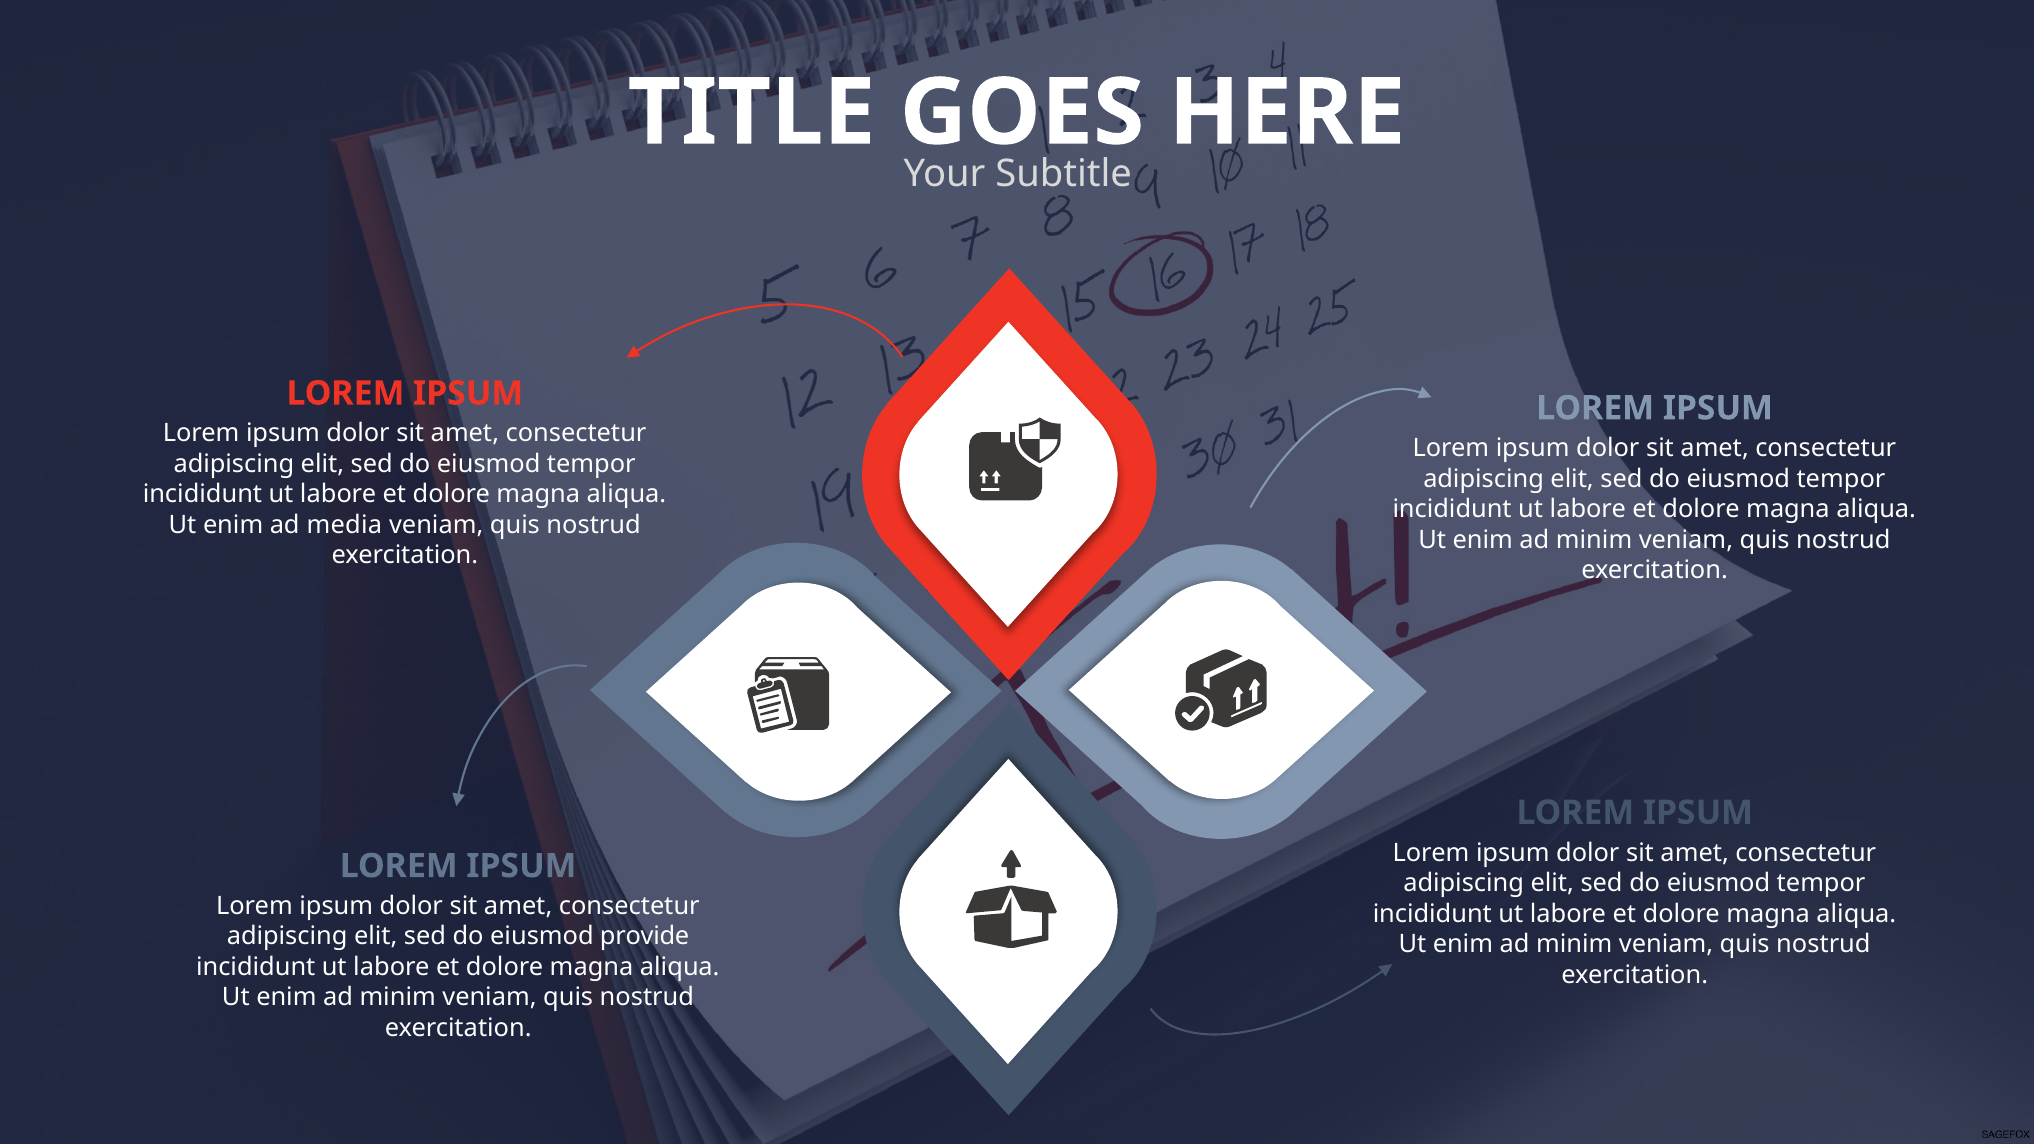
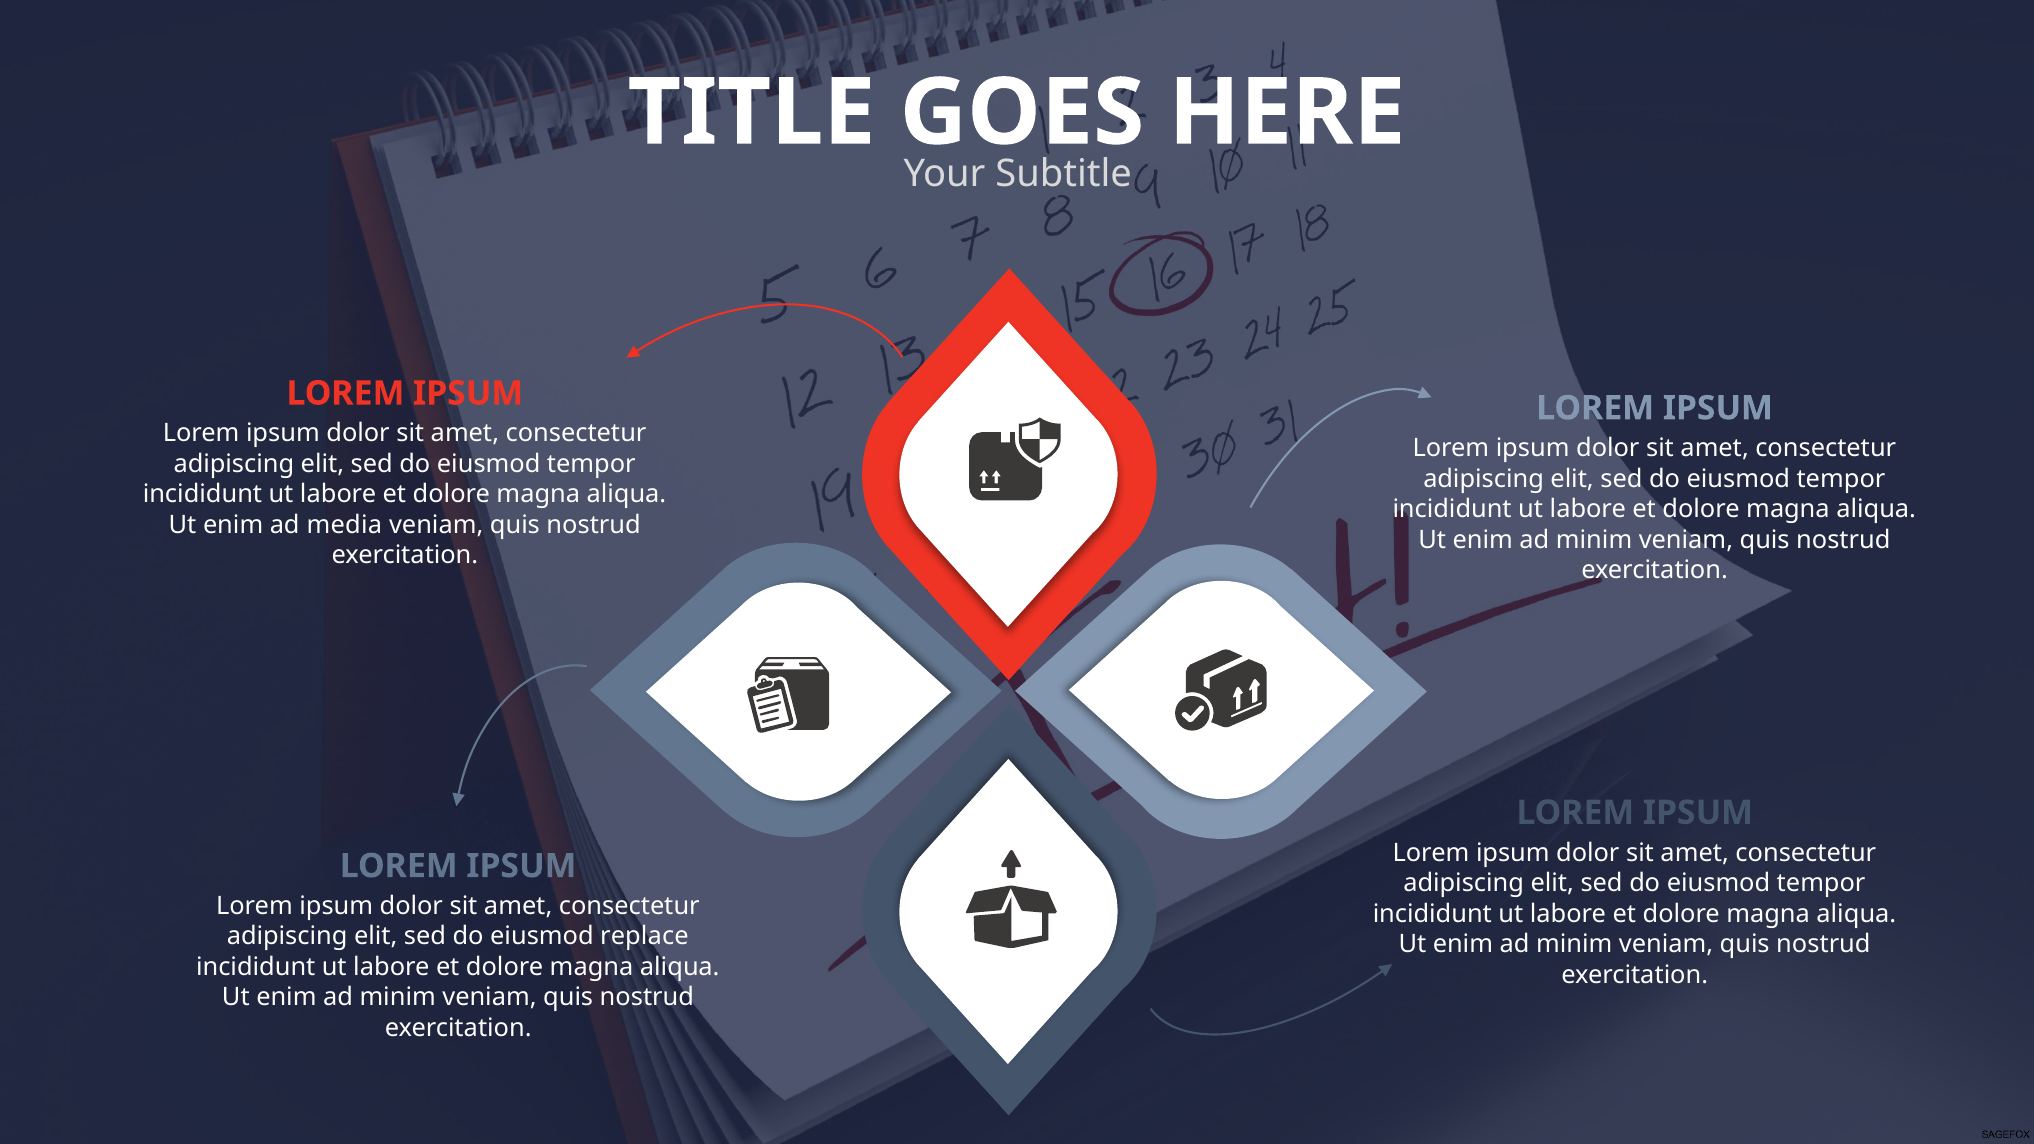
provide: provide -> replace
